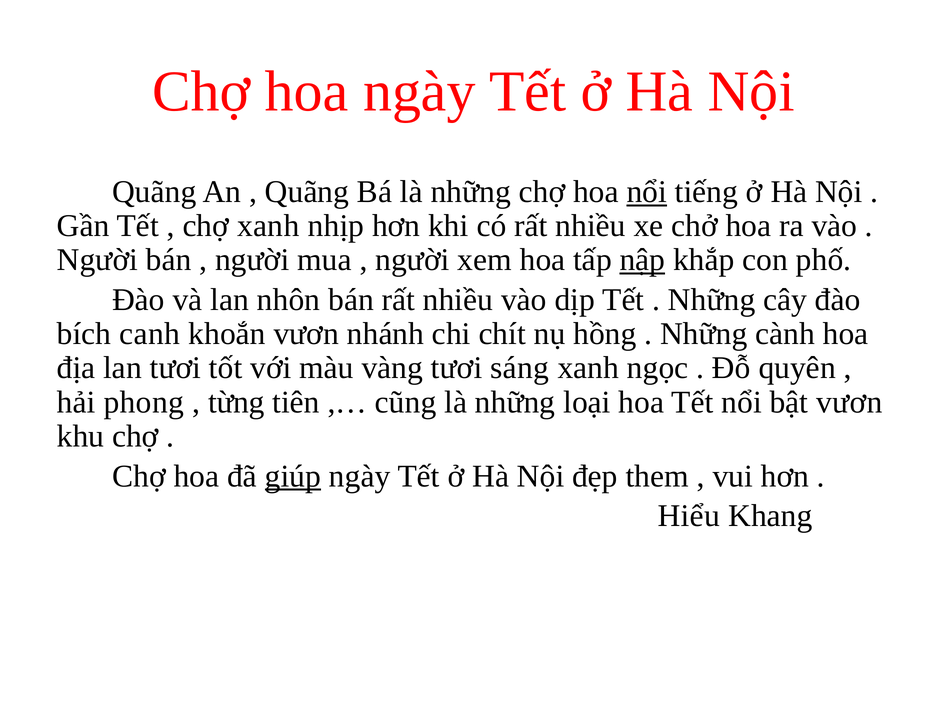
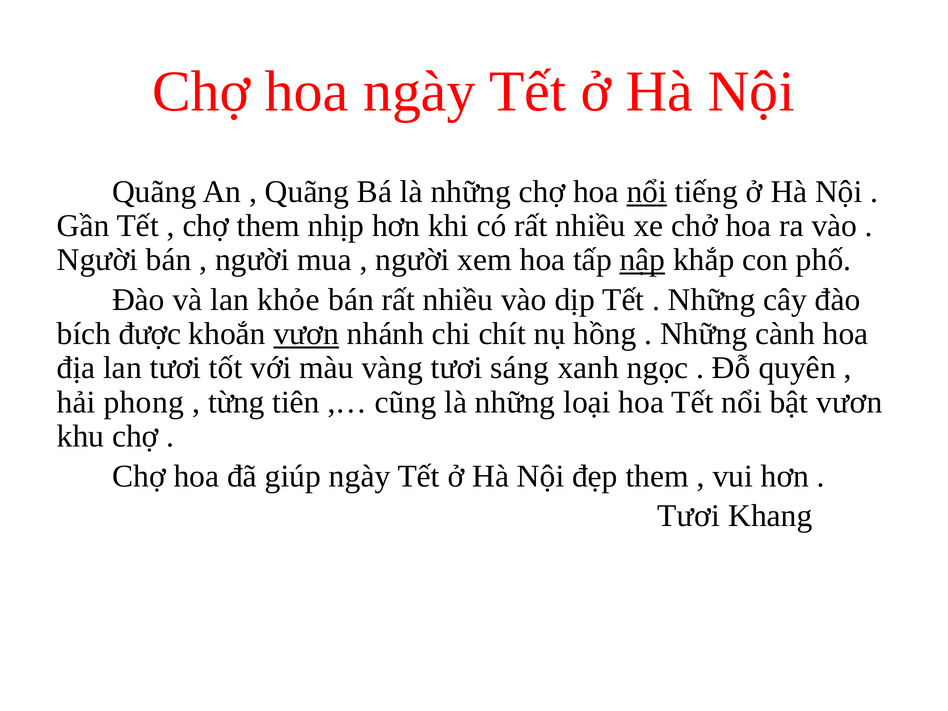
chợ xanh: xanh -> them
nhôn: nhôn -> khỏe
canh: canh -> được
vươn at (306, 334) underline: none -> present
giúp underline: present -> none
Hiểu at (689, 516): Hiểu -> Tươi
